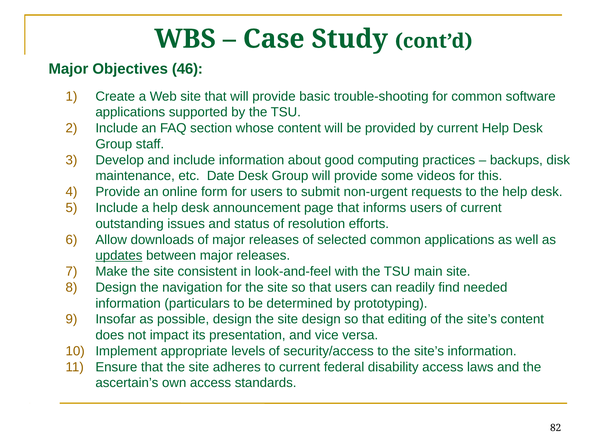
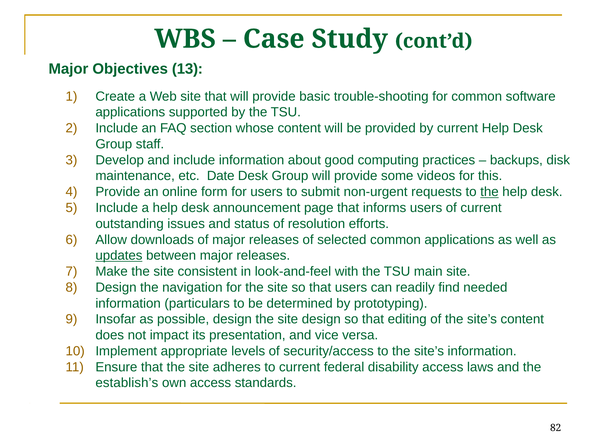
46: 46 -> 13
the at (489, 192) underline: none -> present
ascertain’s: ascertain’s -> establish’s
